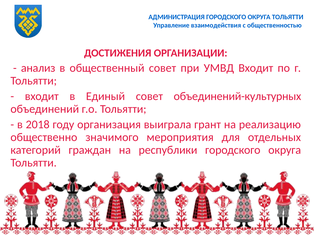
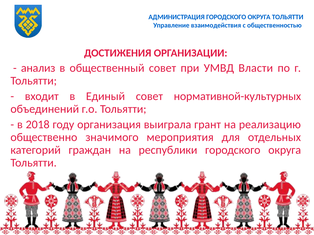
УМВД Входит: Входит -> Власти
объединений-культурных: объединений-культурных -> нормативной-культурных
